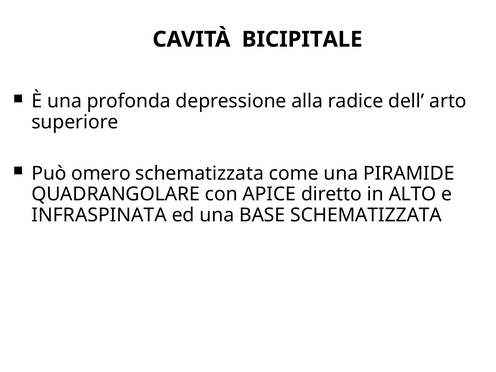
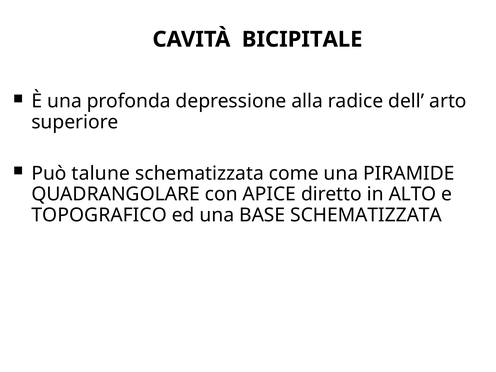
omero: omero -> talune
INFRASPINATA: INFRASPINATA -> TOPOGRAFICO
